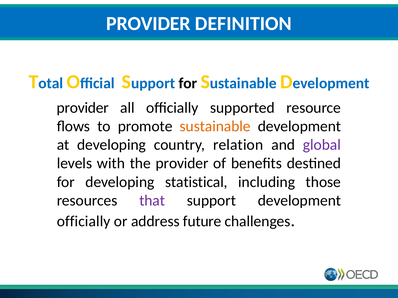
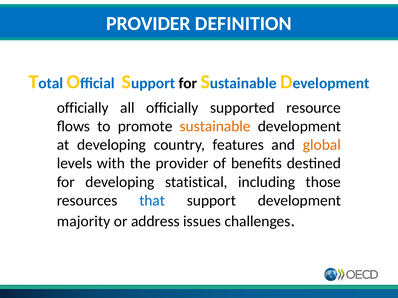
provider at (83, 108): provider -> officially
relation: relation -> features
global colour: purple -> orange
that colour: purple -> blue
officially at (84, 222): officially -> majority
future: future -> issues
